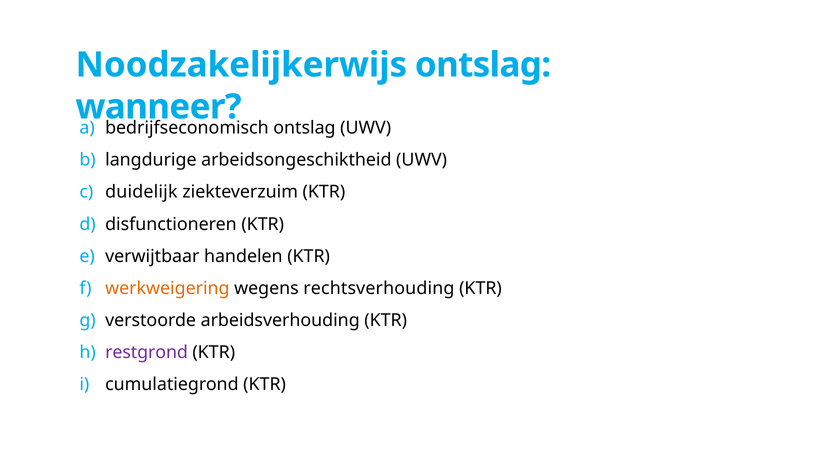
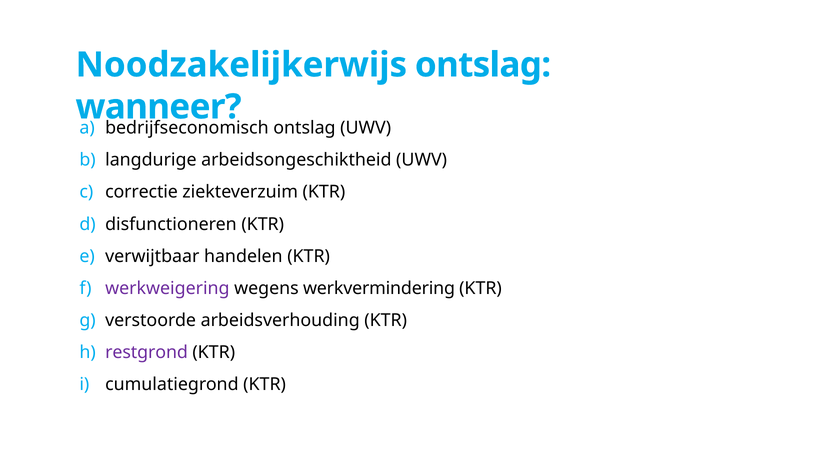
duidelijk: duidelijk -> correctie
werkweigering colour: orange -> purple
rechtsverhouding: rechtsverhouding -> werkvermindering
